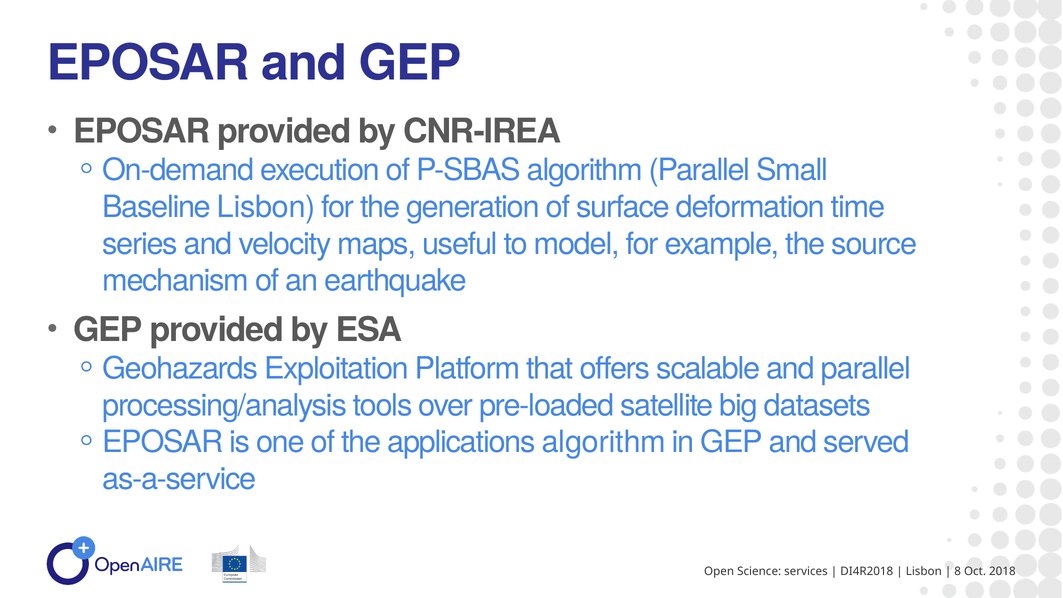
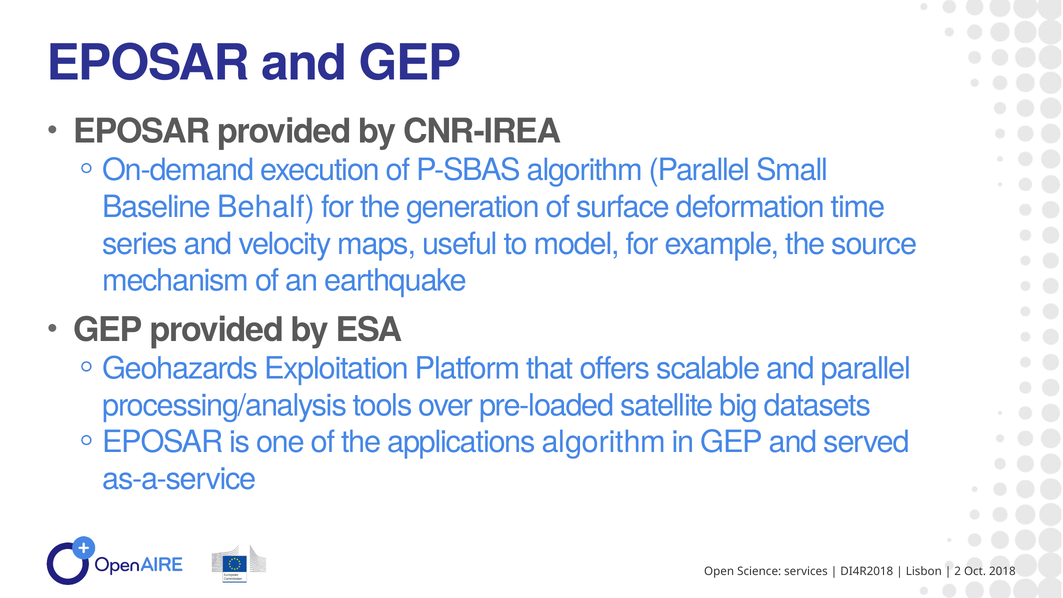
Baseline Lisbon: Lisbon -> Behalf
8: 8 -> 2
